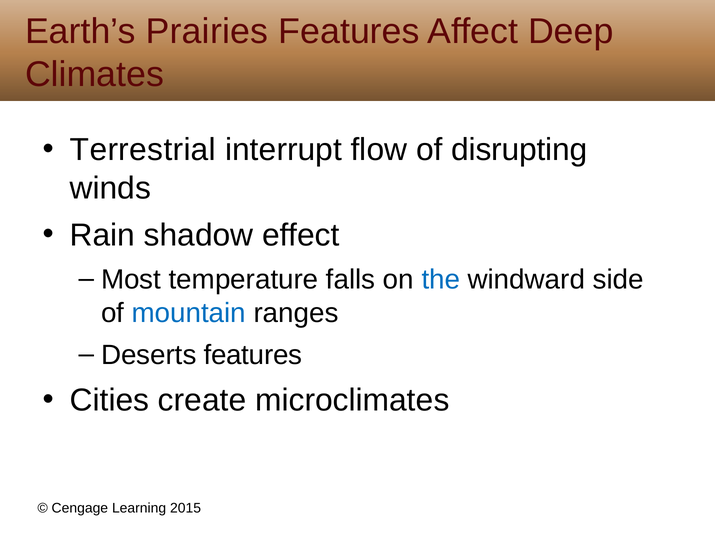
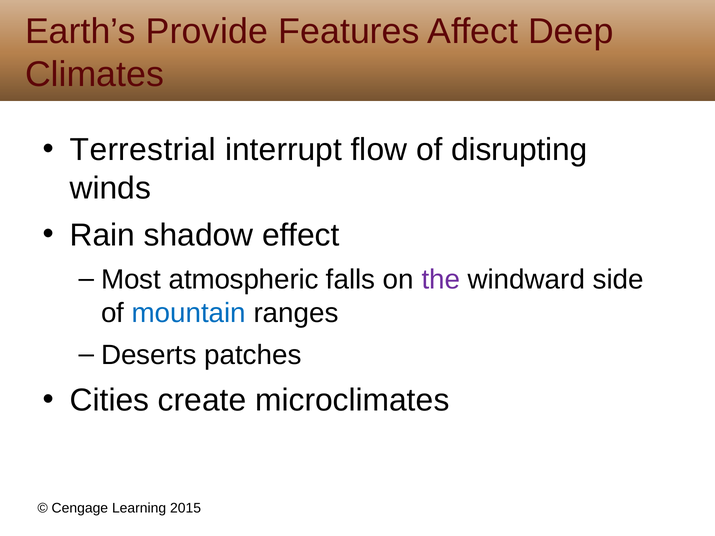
Prairies: Prairies -> Provide
temperature: temperature -> atmospheric
the colour: blue -> purple
Deserts features: features -> patches
